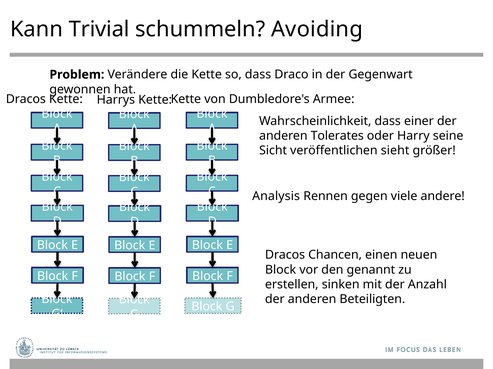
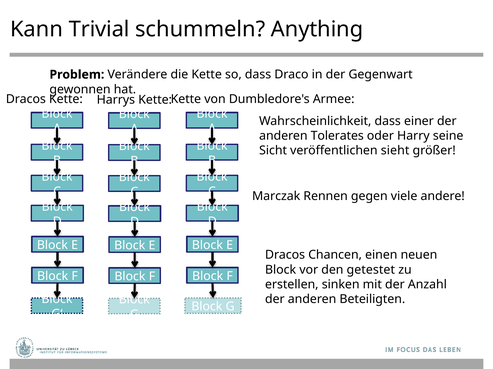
Avoiding: Avoiding -> Anything
Analysis: Analysis -> Marczak
genannt: genannt -> getestet
